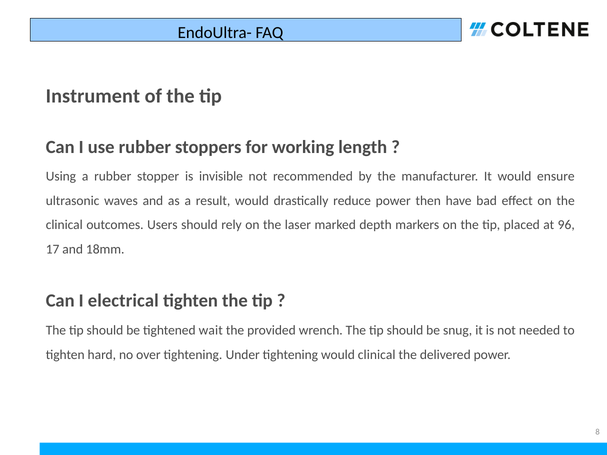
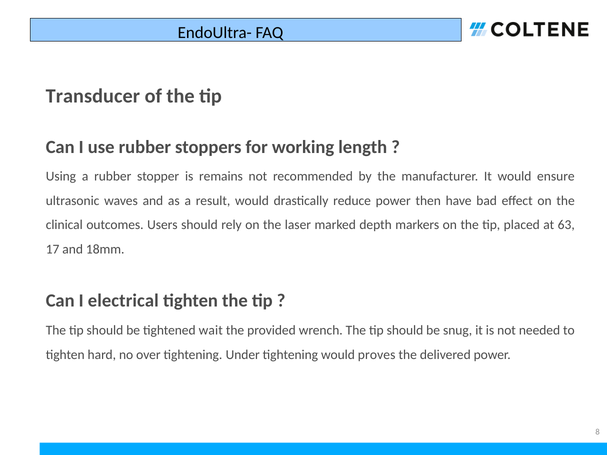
Instrument: Instrument -> Transducer
invisible: invisible -> remains
96: 96 -> 63
would clinical: clinical -> proves
